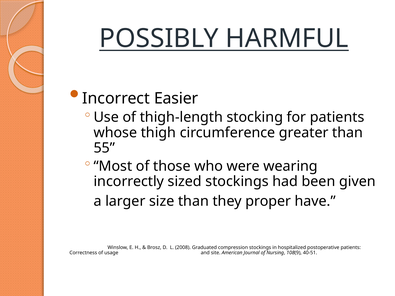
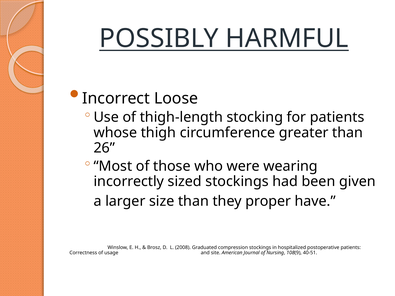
Easier: Easier -> Loose
55: 55 -> 26
